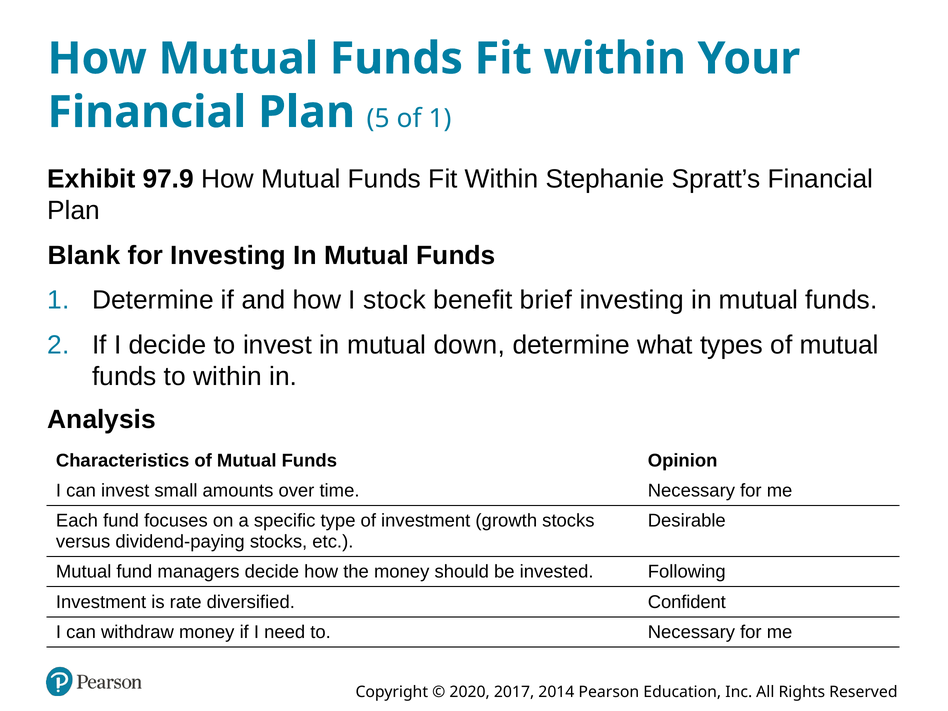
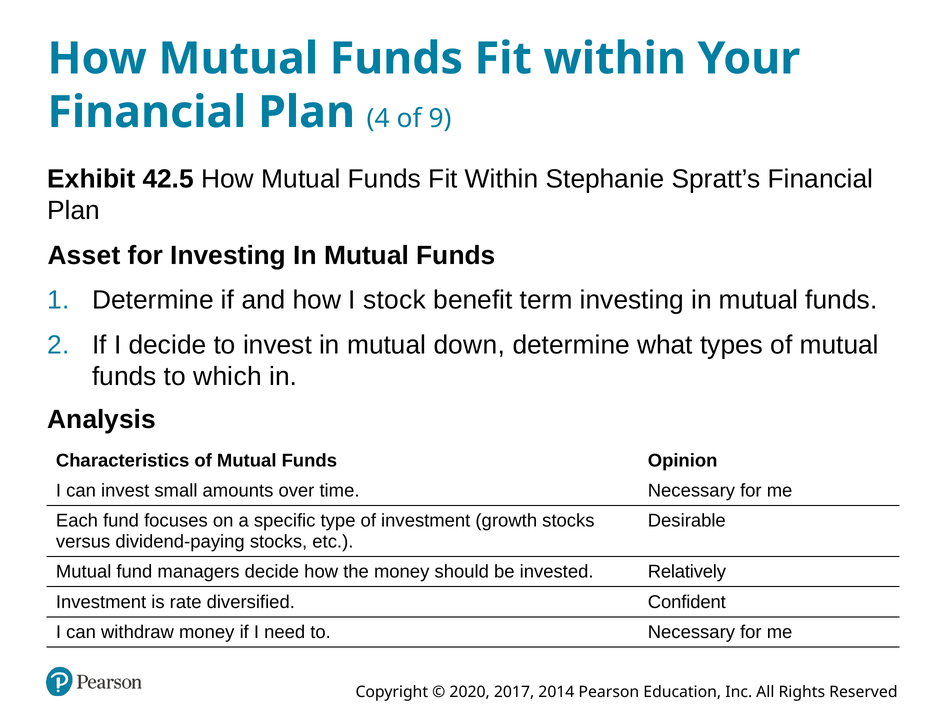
5: 5 -> 4
of 1: 1 -> 9
97.9: 97.9 -> 42.5
Blank: Blank -> Asset
brief: brief -> term
to within: within -> which
Following: Following -> Relatively
